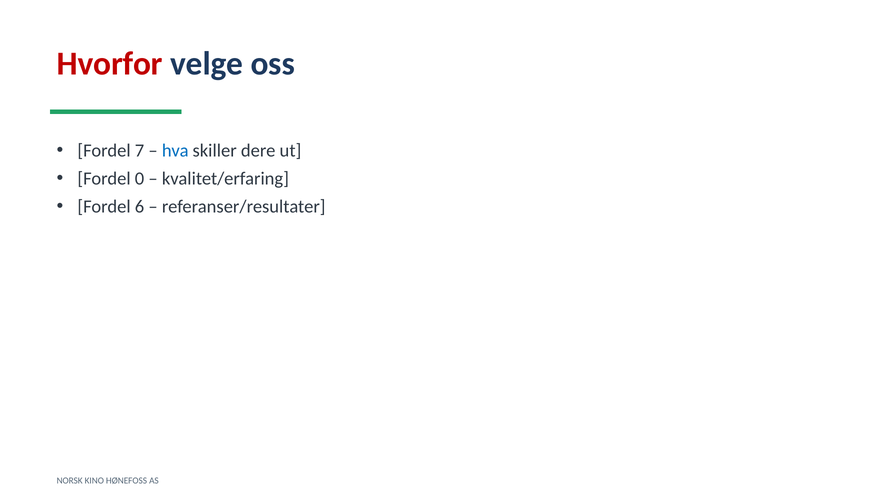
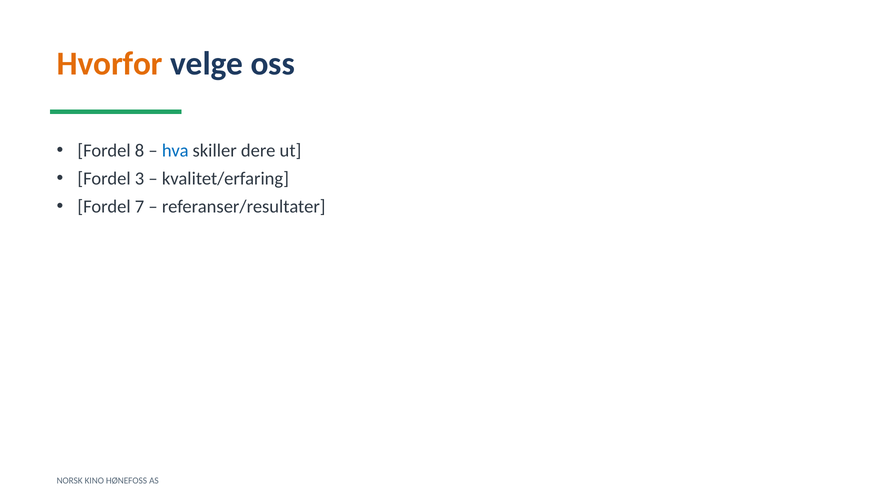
Hvorfor colour: red -> orange
7: 7 -> 8
0: 0 -> 3
6: 6 -> 7
